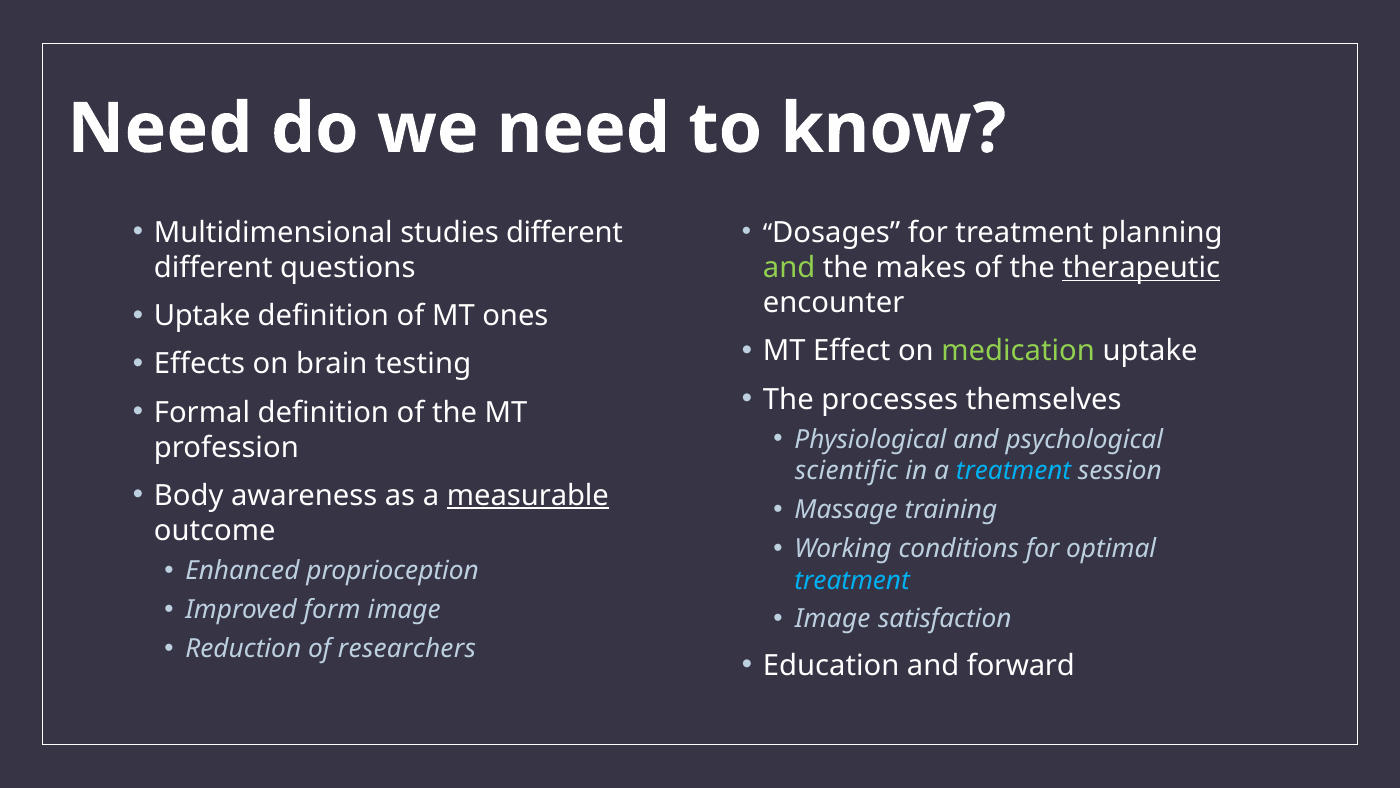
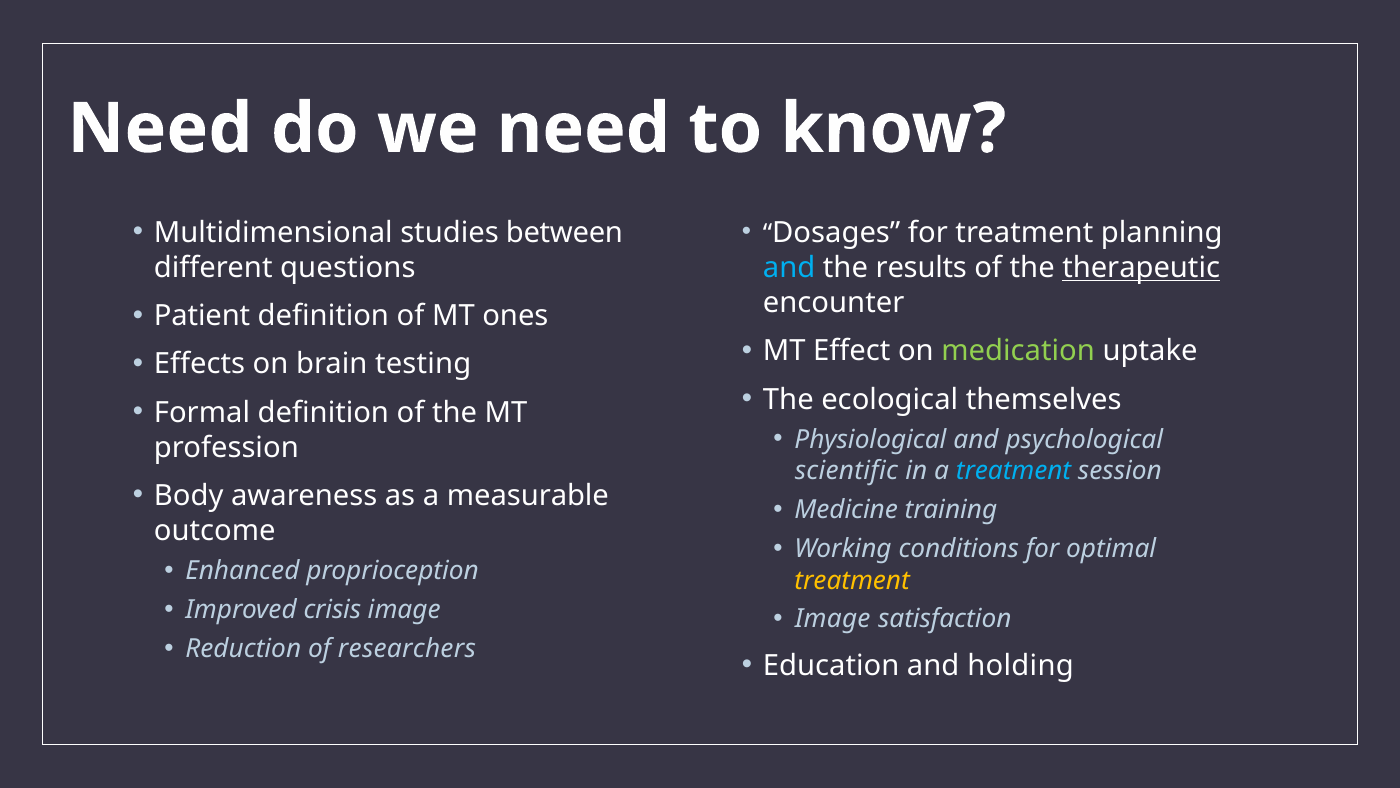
studies different: different -> between
and at (789, 268) colour: light green -> light blue
makes: makes -> results
Uptake at (202, 316): Uptake -> Patient
processes: processes -> ecological
measurable underline: present -> none
Massage: Massage -> Medicine
treatment at (852, 580) colour: light blue -> yellow
form: form -> crisis
forward: forward -> holding
